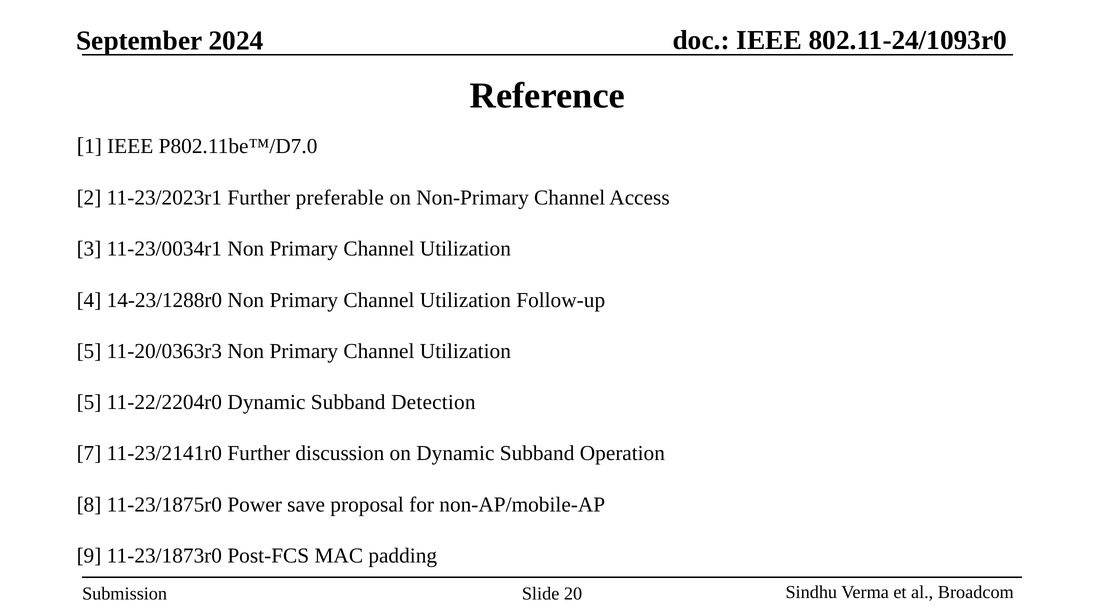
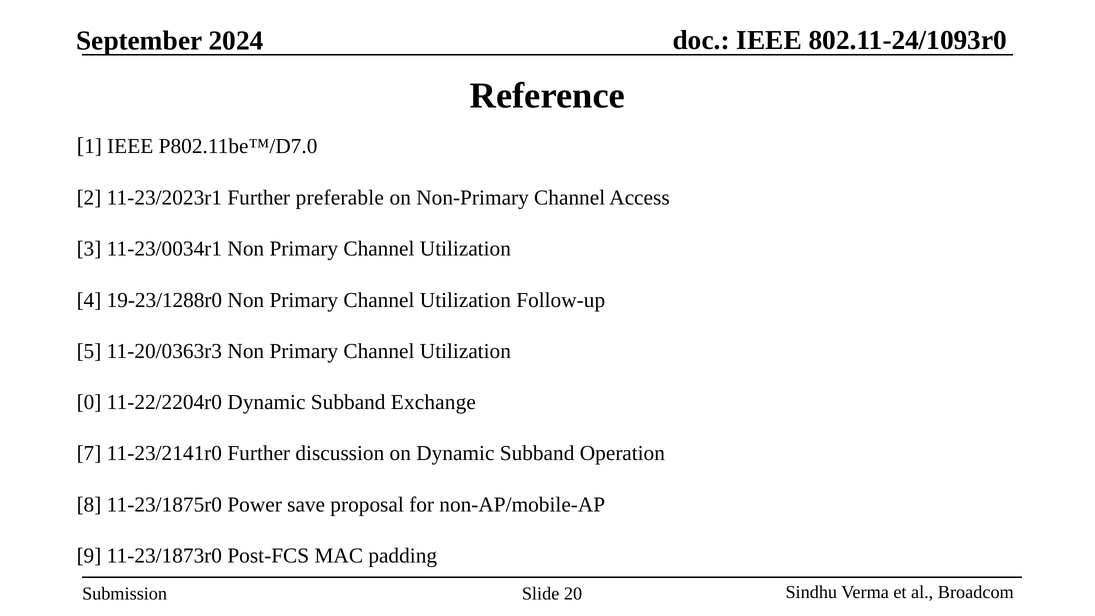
14-23/1288r0: 14-23/1288r0 -> 19-23/1288r0
5 at (89, 402): 5 -> 0
Detection: Detection -> Exchange
